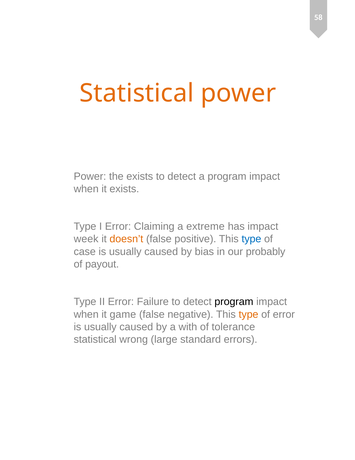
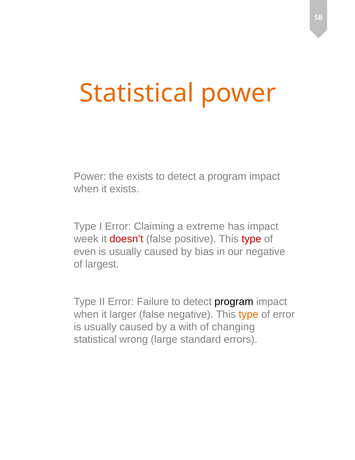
doesn’t colour: orange -> red
type at (251, 239) colour: blue -> red
case: case -> even
our probably: probably -> negative
payout: payout -> largest
game: game -> larger
tolerance: tolerance -> changing
